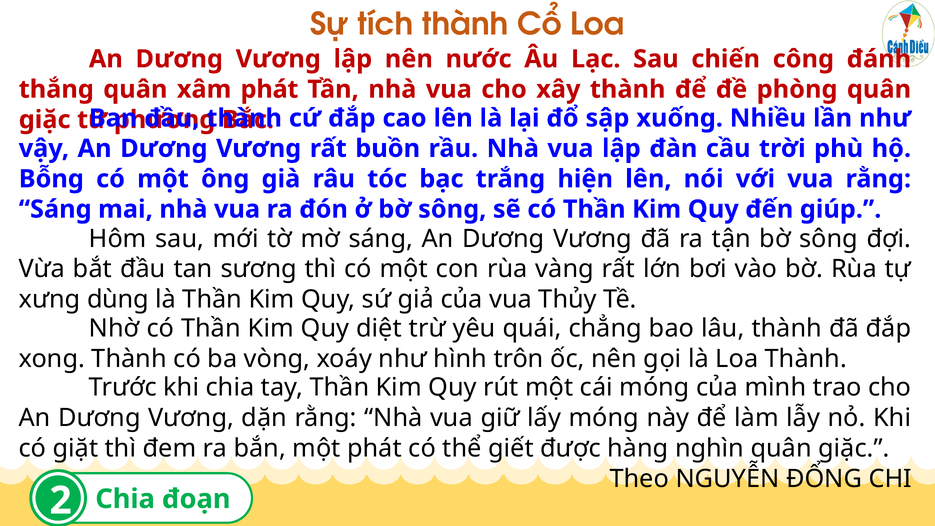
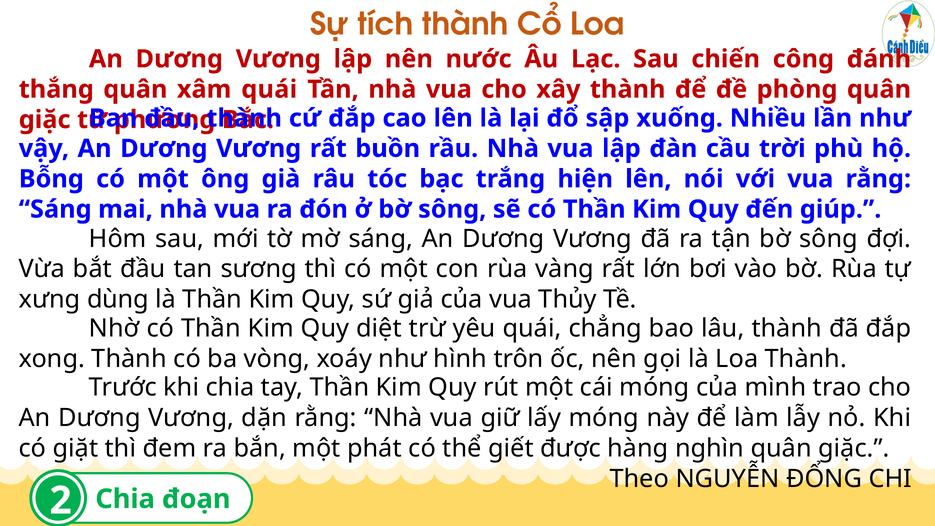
xâm phát: phát -> quái
